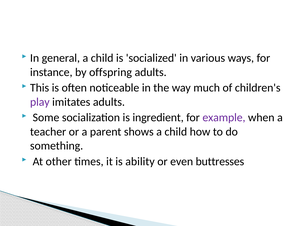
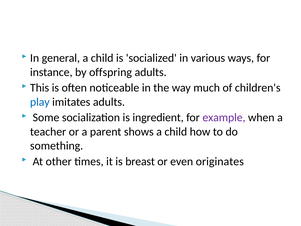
play colour: purple -> blue
ability: ability -> breast
buttresses: buttresses -> originates
